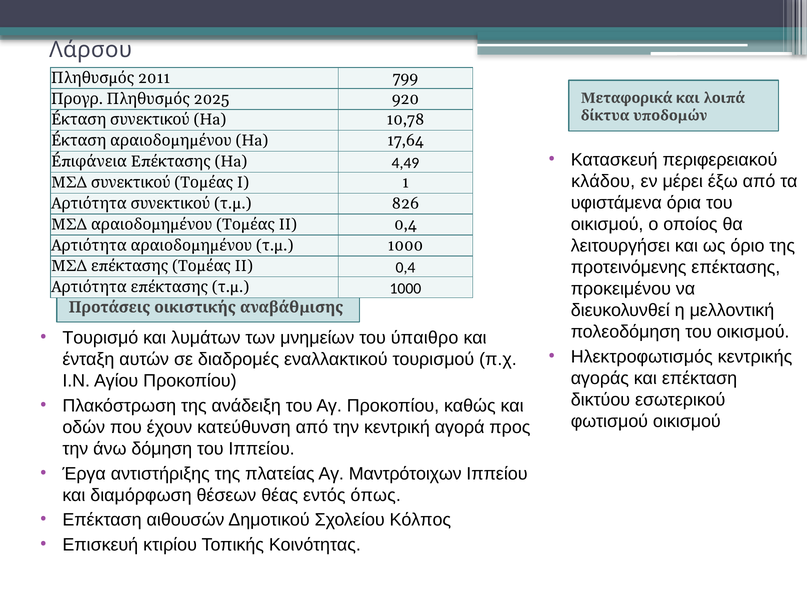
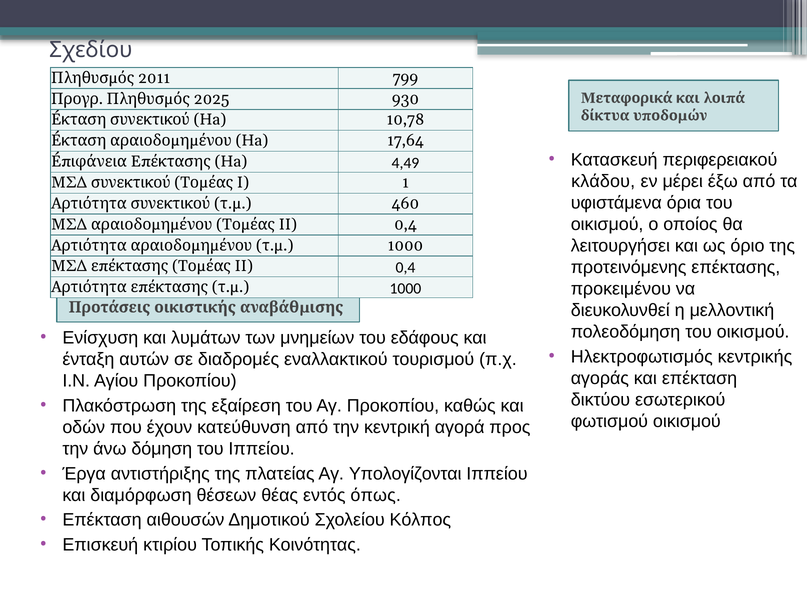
Λάρσου: Λάρσου -> Σχεδίου
920: 920 -> 930
826: 826 -> 460
Τουρισμό: Τουρισμό -> Ενίσχυση
ύπαιθρο: ύπαιθρο -> εδάφους
ανάδειξη: ανάδειξη -> εξαίρεση
Μαντρότοιχων: Μαντρότοιχων -> Υπολογίζονται
